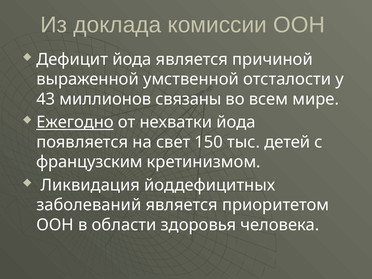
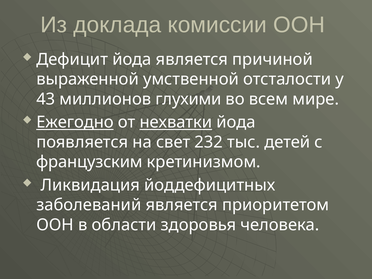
связаны: связаны -> глухими
нехватки underline: none -> present
150: 150 -> 232
